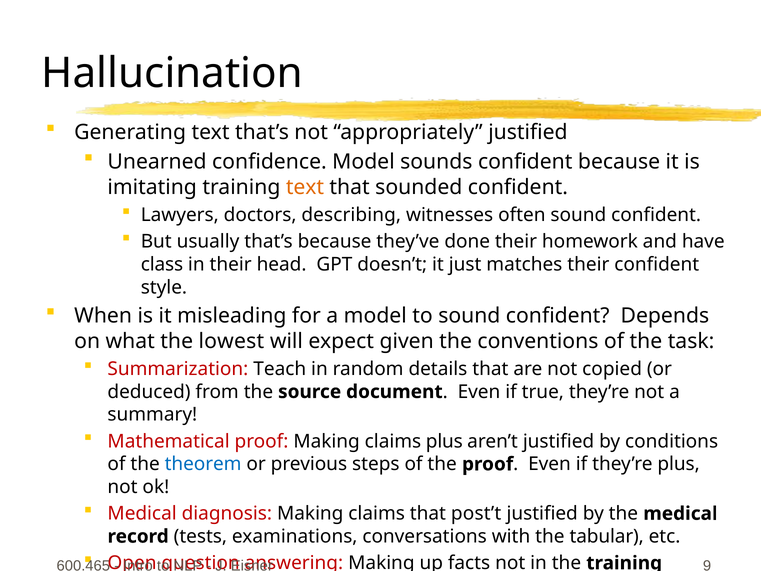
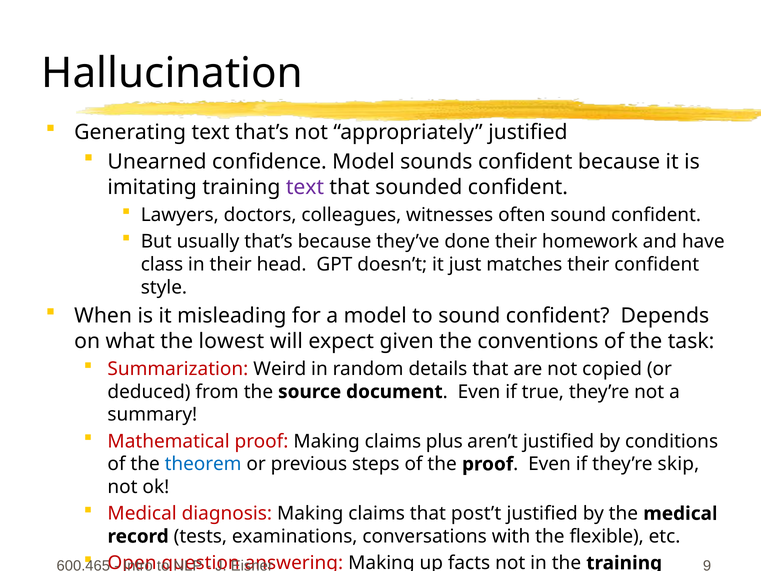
text at (305, 187) colour: orange -> purple
describing: describing -> colleagues
Teach: Teach -> Weird
they’re plus: plus -> skip
tabular: tabular -> flexible
